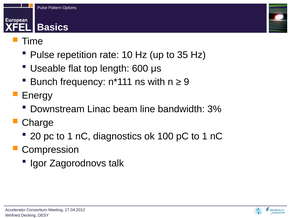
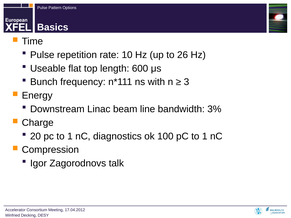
35: 35 -> 26
9: 9 -> 3
